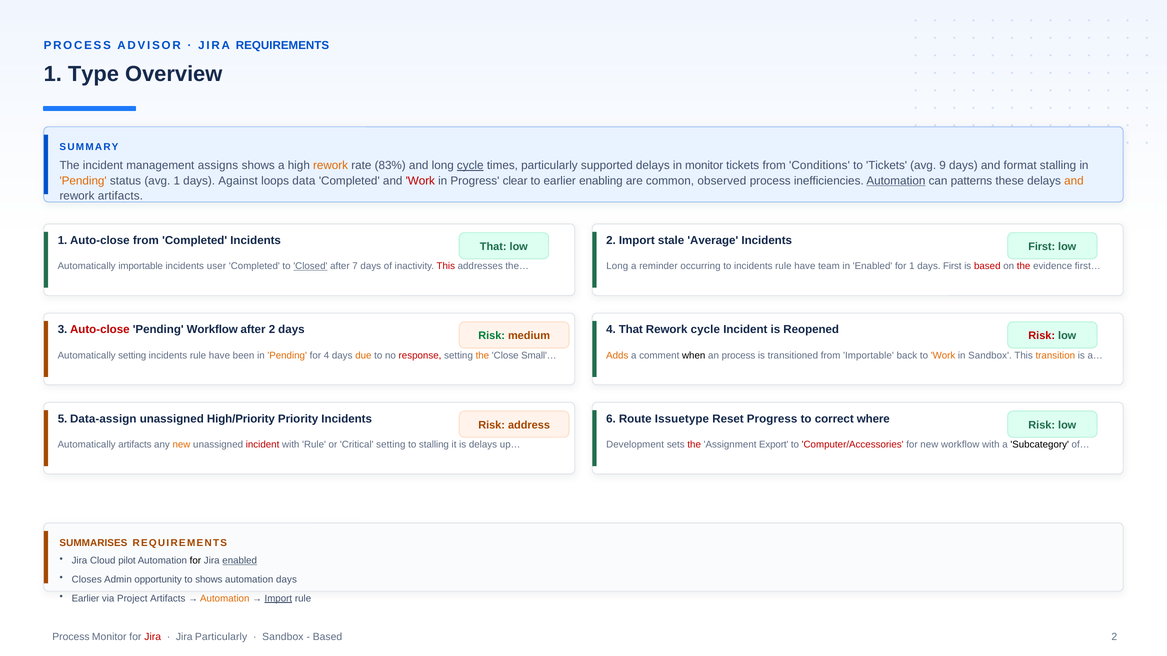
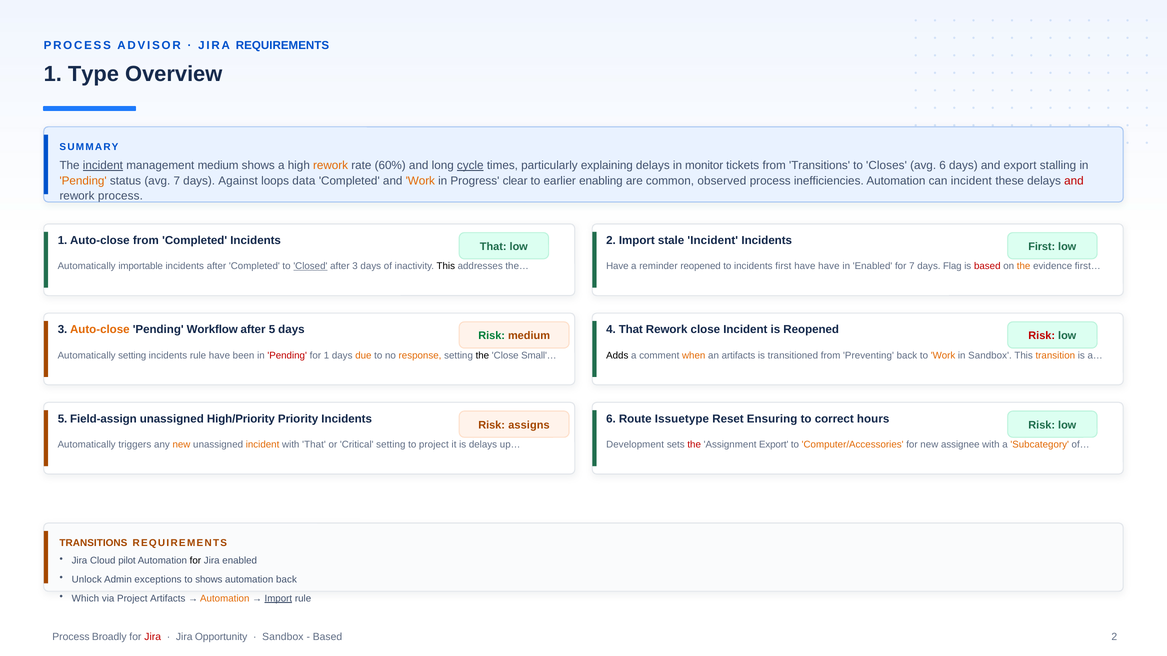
incident at (103, 166) underline: none -> present
management assigns: assigns -> medium
83%: 83% -> 60%
supported: supported -> explaining
from Conditions: Conditions -> Transitions
to Tickets: Tickets -> Closes
avg 9: 9 -> 6
and format: format -> export
avg 1: 1 -> 7
Work at (420, 181) colour: red -> orange
Automation at (896, 181) underline: present -> none
can patterns: patterns -> incident
and at (1074, 181) colour: orange -> red
rework artifacts: artifacts -> process
stale Average: Average -> Incident
incidents user: user -> after
after 7: 7 -> 3
This at (446, 266) colour: red -> black
Long at (617, 266): Long -> Have
reminder occurring: occurring -> reopened
to incidents rule: rule -> first
have team: team -> have
for 1: 1 -> 7
days First: First -> Flag
the at (1024, 266) colour: red -> orange
Auto-close at (100, 330) colour: red -> orange
after 2: 2 -> 5
Rework cycle: cycle -> close
Pending at (287, 356) colour: orange -> red
for 4: 4 -> 1
response colour: red -> orange
the at (482, 356) colour: orange -> black
Adds colour: orange -> black
when colour: black -> orange
an process: process -> artifacts
from Importable: Importable -> Preventing
Data-assign: Data-assign -> Field-assign
Reset Progress: Progress -> Ensuring
where: where -> hours
address: address -> assigns
Automatically artifacts: artifacts -> triggers
incident at (263, 445) colour: red -> orange
with Rule: Rule -> That
to stalling: stalling -> project
Computer/Accessories colour: red -> orange
new workflow: workflow -> assignee
Subcategory colour: black -> orange
SUMMARISES at (93, 543): SUMMARISES -> TRANSITIONS
enabled at (240, 561) underline: present -> none
Closes: Closes -> Unlock
opportunity: opportunity -> exceptions
automation days: days -> back
Earlier at (86, 599): Earlier -> Which
Process Monitor: Monitor -> Broadly
Jira Particularly: Particularly -> Opportunity
